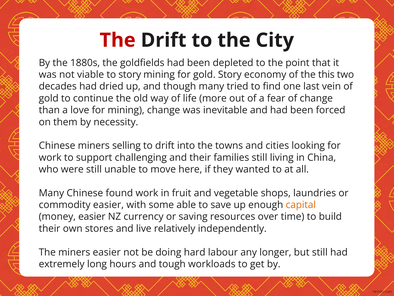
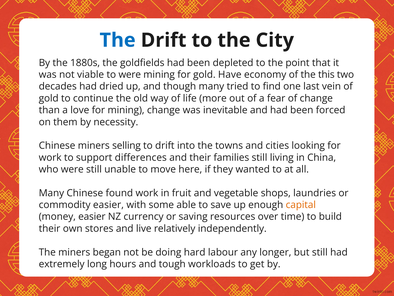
The at (118, 40) colour: red -> blue
to story: story -> were
gold Story: Story -> Have
challenging: challenging -> differences
miners easier: easier -> began
